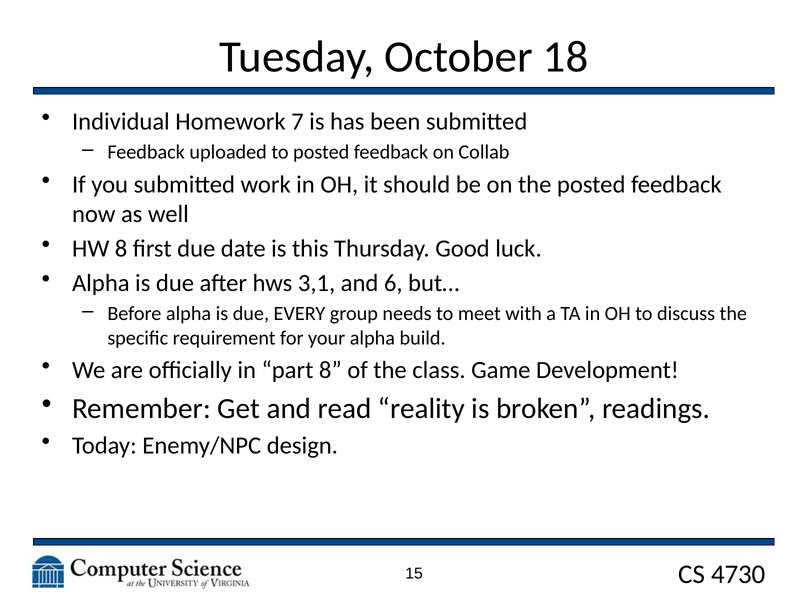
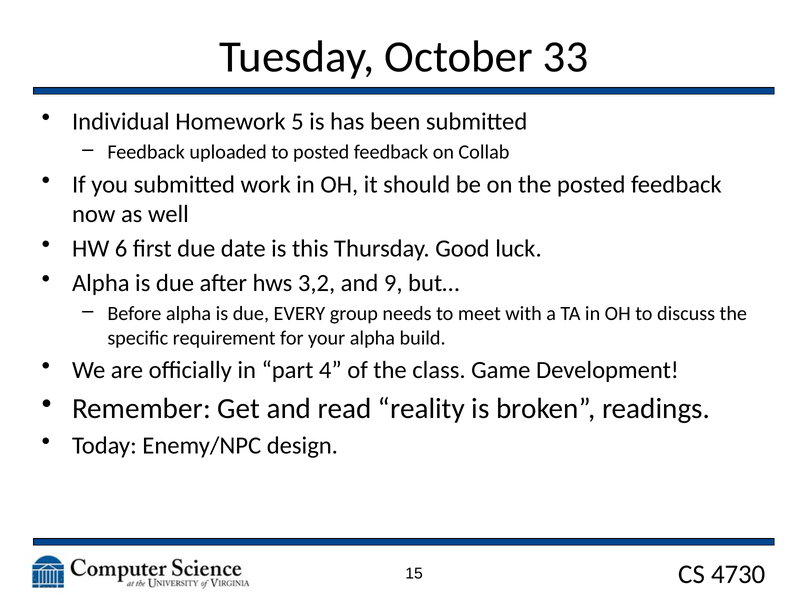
18: 18 -> 33
7: 7 -> 5
HW 8: 8 -> 6
3,1: 3,1 -> 3,2
6: 6 -> 9
part 8: 8 -> 4
